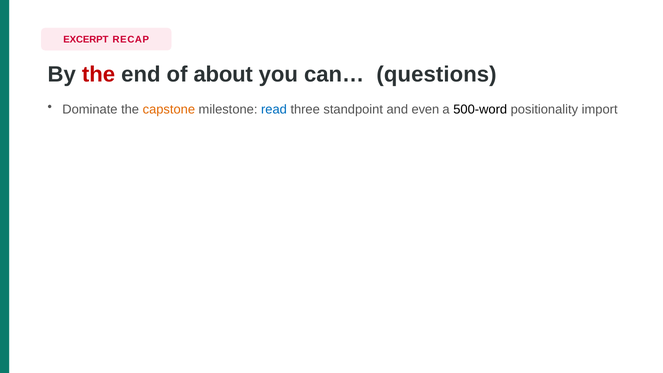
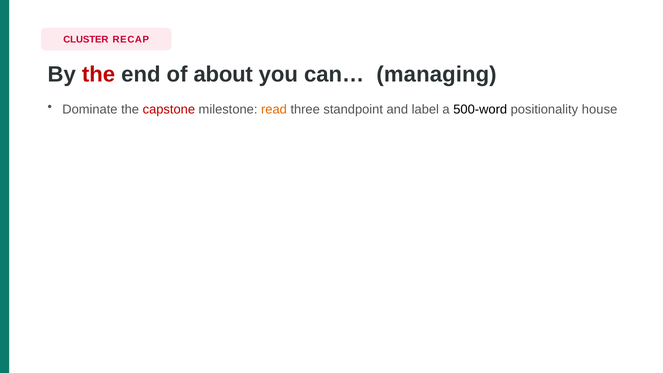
EXCERPT: EXCERPT -> CLUSTER
questions: questions -> managing
capstone colour: orange -> red
read colour: blue -> orange
even: even -> label
import: import -> house
